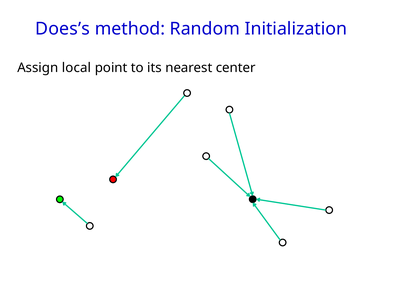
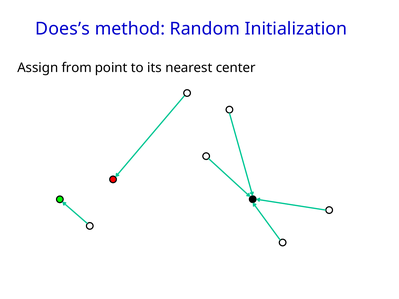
local: local -> from
